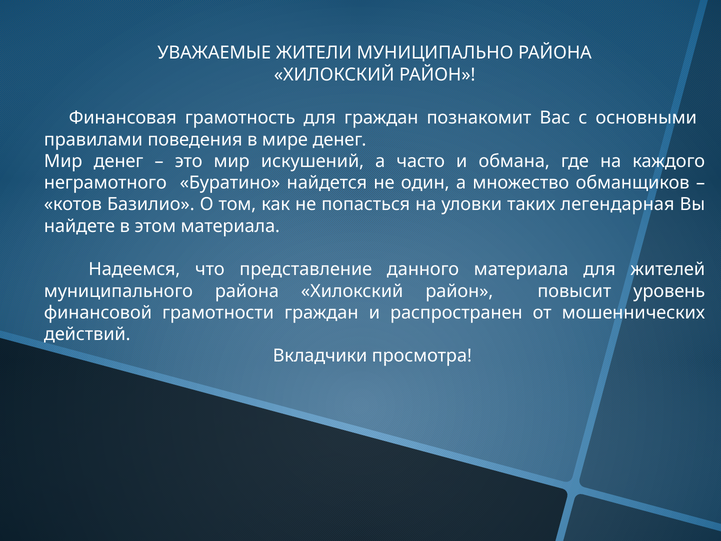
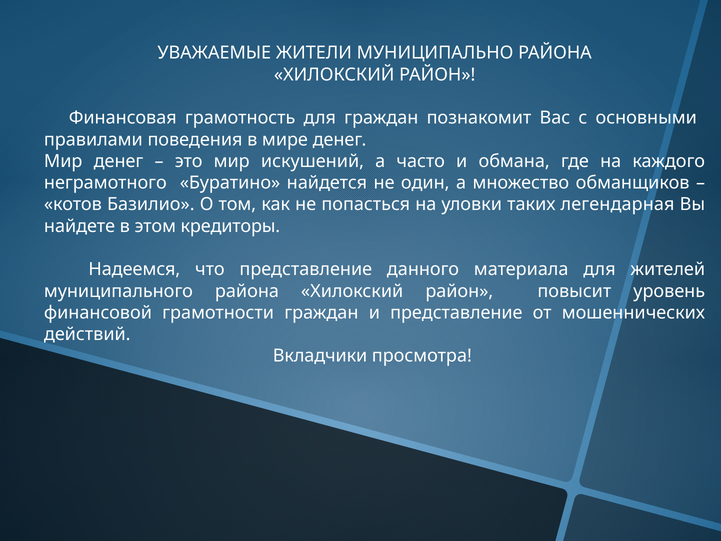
этом материала: материала -> кредиторы
и распространен: распространен -> представление
